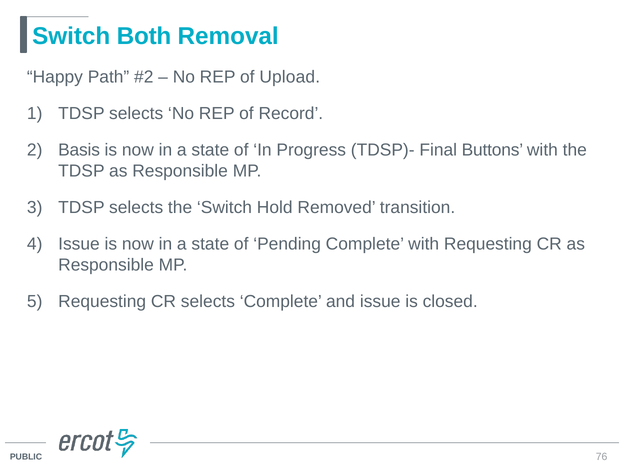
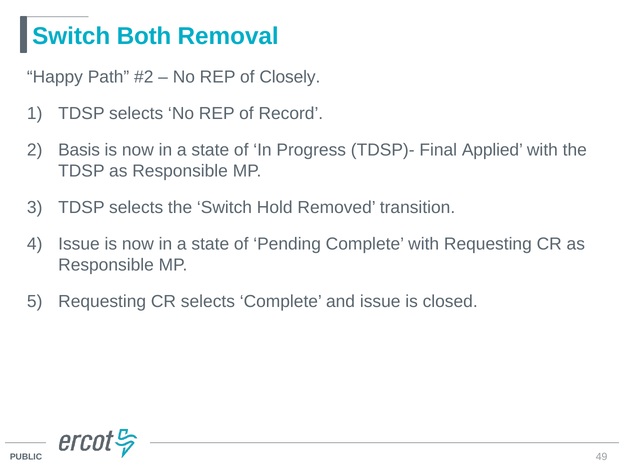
Upload: Upload -> Closely
Buttons: Buttons -> Applied
76: 76 -> 49
